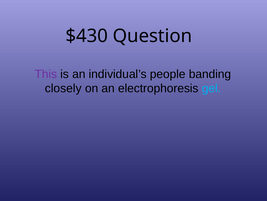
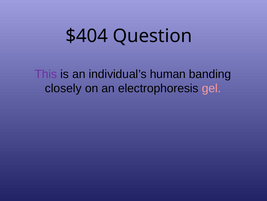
$430: $430 -> $404
people: people -> human
gel colour: light blue -> pink
